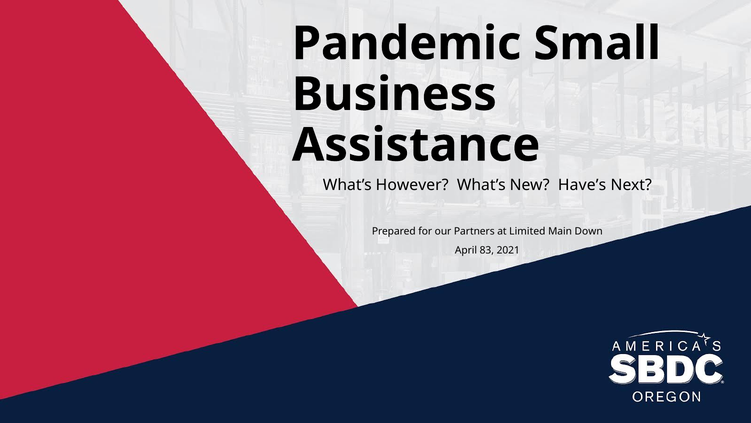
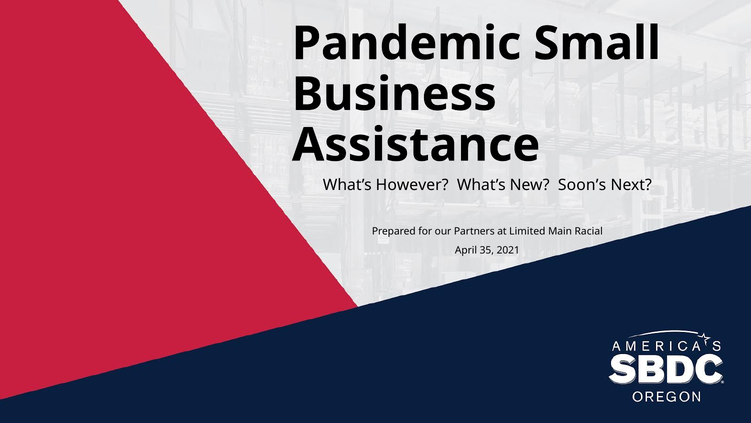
Have’s: Have’s -> Soon’s
Down: Down -> Racial
83: 83 -> 35
